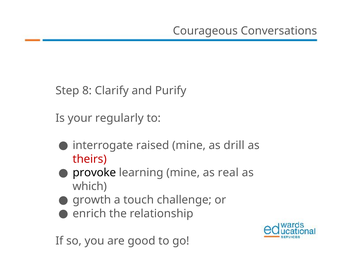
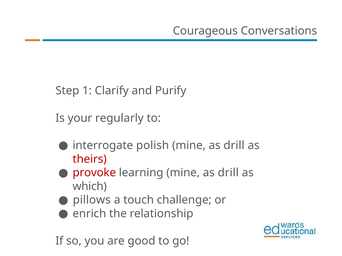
8: 8 -> 1
raised: raised -> polish
provoke colour: black -> red
learning mine as real: real -> drill
growth: growth -> pillows
